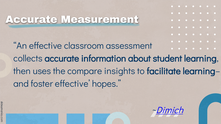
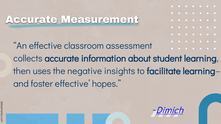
compare: compare -> negative
